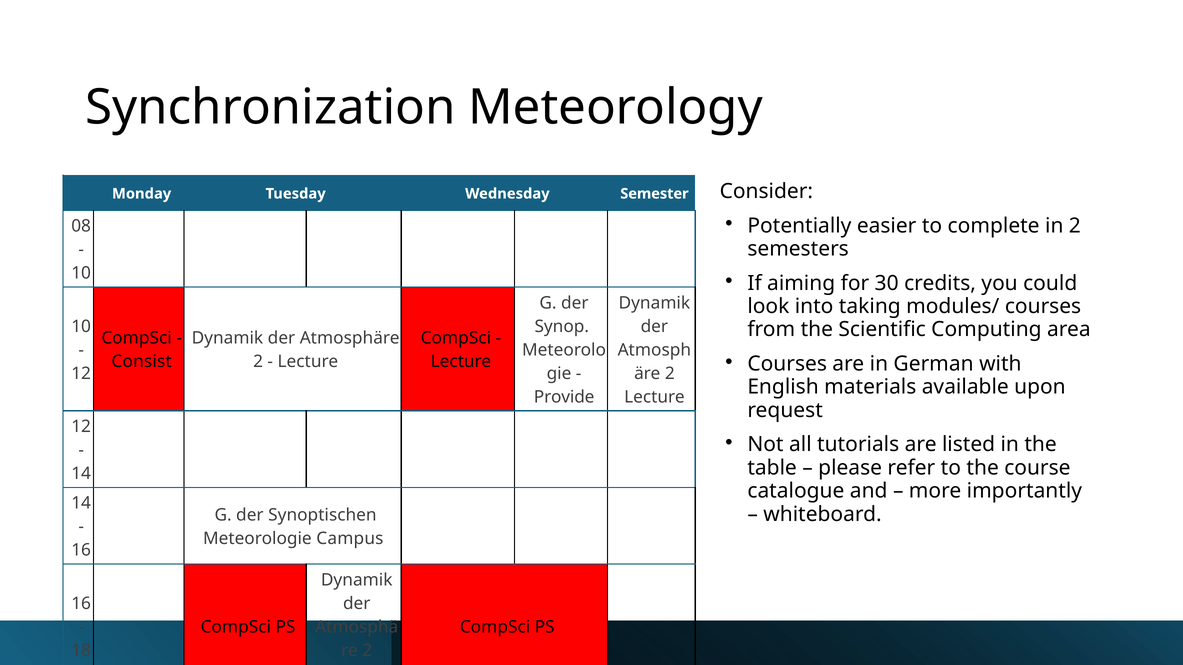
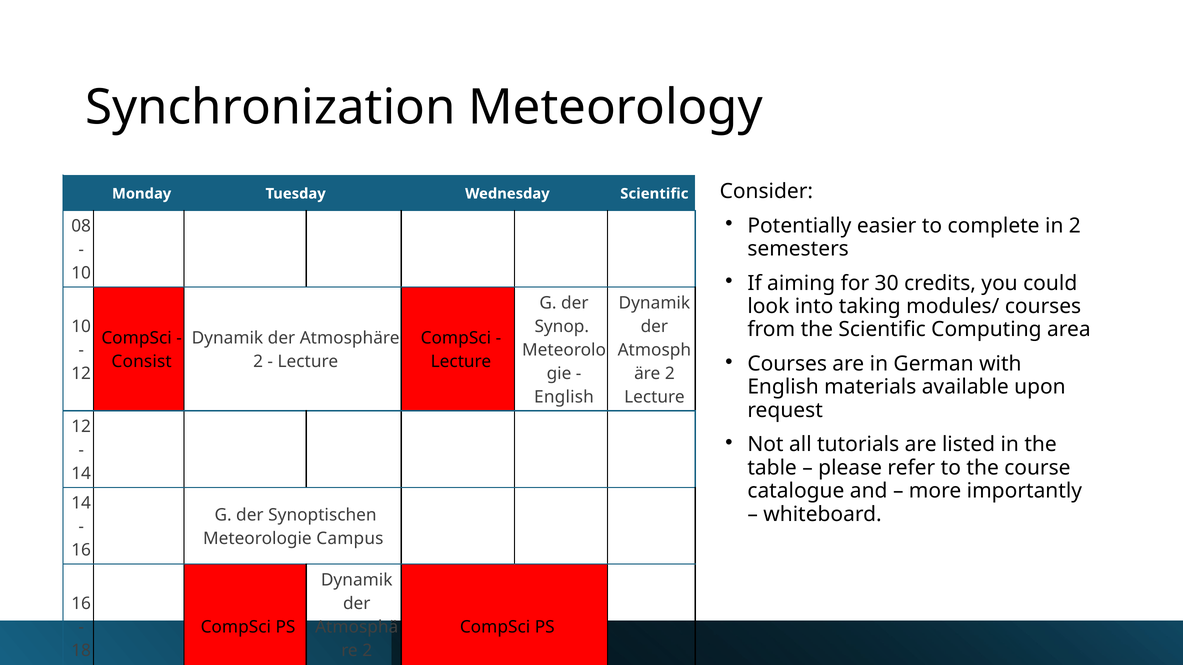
Wednesday Semester: Semester -> Scientific
Provide at (564, 397): Provide -> English
